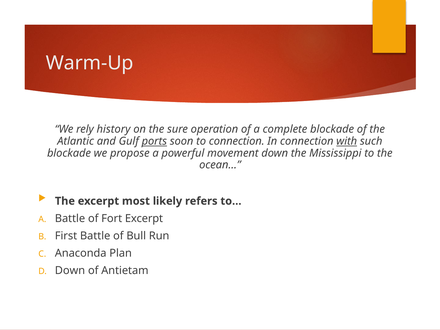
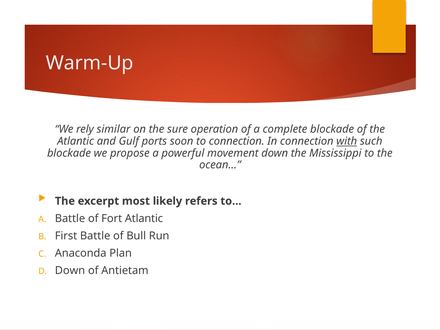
history: history -> similar
ports underline: present -> none
Fort Excerpt: Excerpt -> Atlantic
